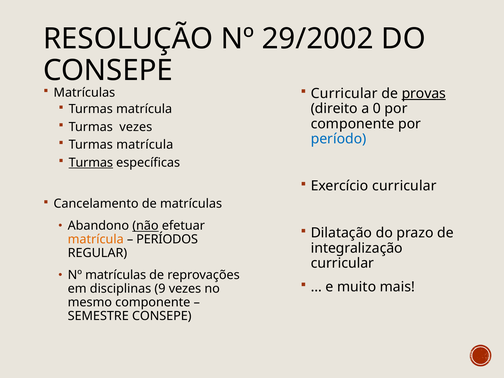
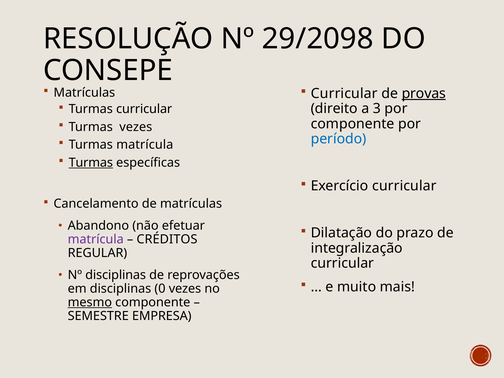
29/2002: 29/2002 -> 29/2098
matrícula at (144, 109): matrícula -> curricular
0: 0 -> 3
não underline: present -> none
matrícula at (96, 239) colour: orange -> purple
PERÍODOS: PERÍODOS -> CRÉDITOS
Nº matrículas: matrículas -> disciplinas
9: 9 -> 0
mesmo underline: none -> present
SEMESTRE CONSEPE: CONSEPE -> EMPRESA
